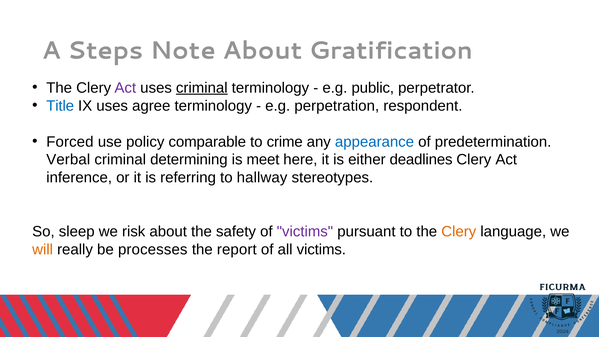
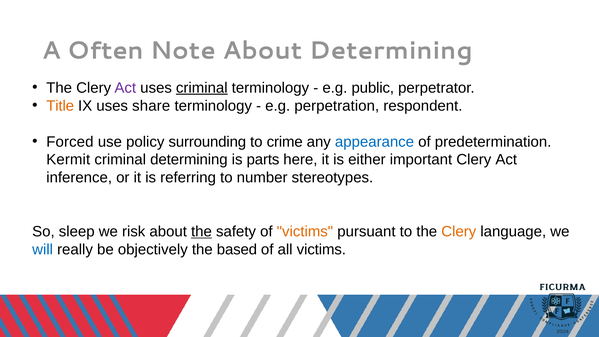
Steps: Steps -> Often
About Gratification: Gratification -> Determining
Title colour: blue -> orange
agree: agree -> share
comparable: comparable -> surrounding
Verbal: Verbal -> Kermit
meet: meet -> parts
deadlines: deadlines -> important
hallway: hallway -> number
the at (202, 232) underline: none -> present
victims at (305, 232) colour: purple -> orange
will colour: orange -> blue
processes: processes -> objectively
report: report -> based
